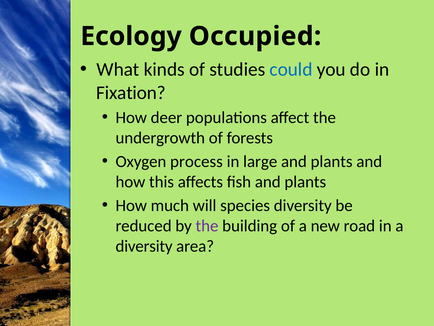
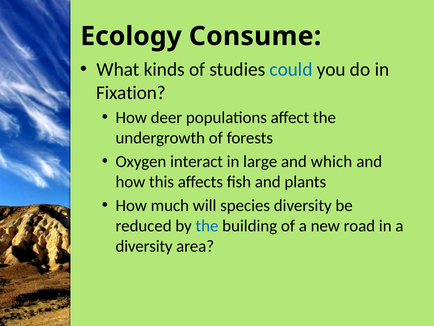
Occupied: Occupied -> Consume
process: process -> interact
plants at (332, 161): plants -> which
the at (207, 226) colour: purple -> blue
